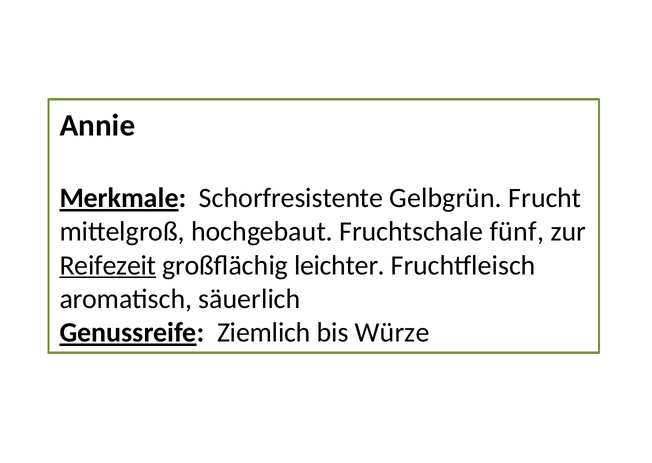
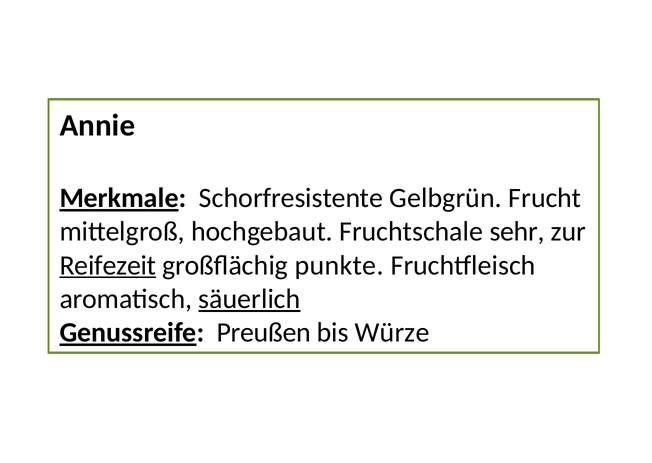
fünf: fünf -> sehr
leichter: leichter -> punkte
säuerlich underline: none -> present
Ziemlich: Ziemlich -> Preußen
